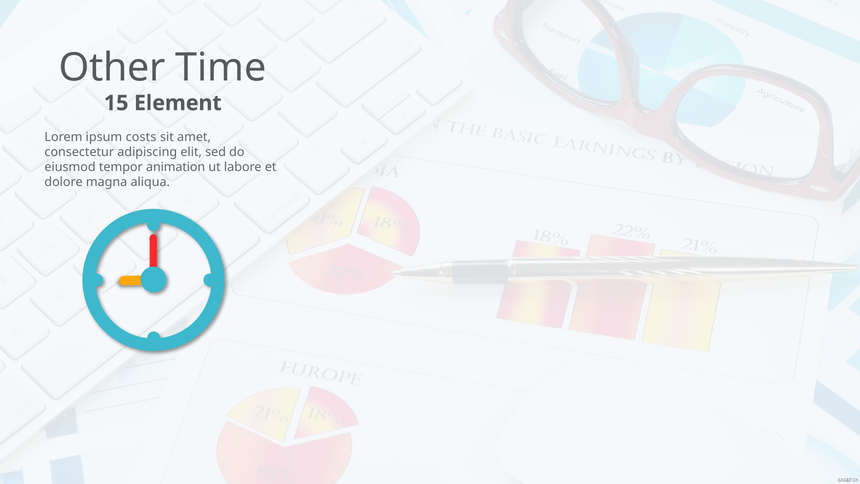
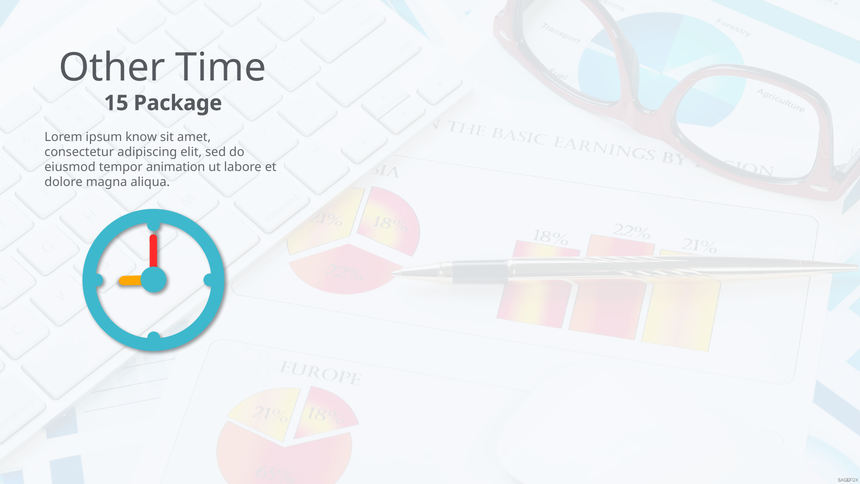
Element: Element -> Package
costs: costs -> know
